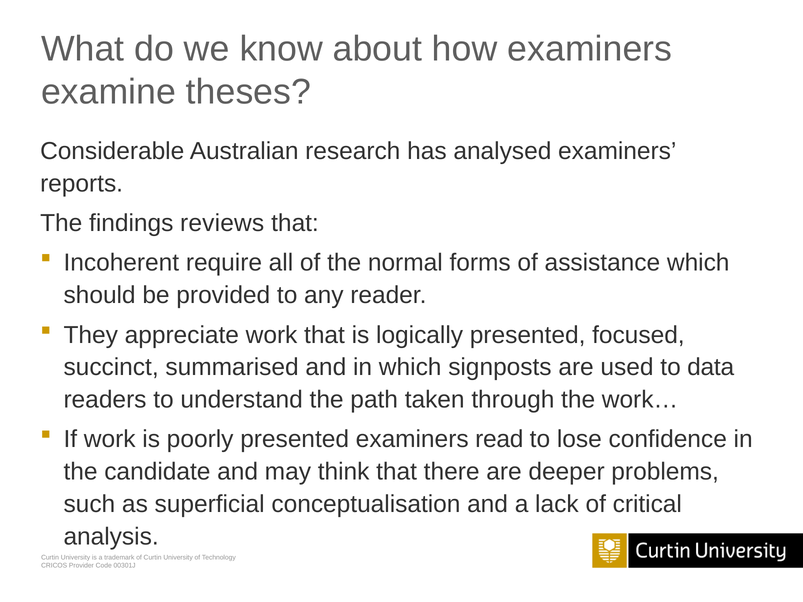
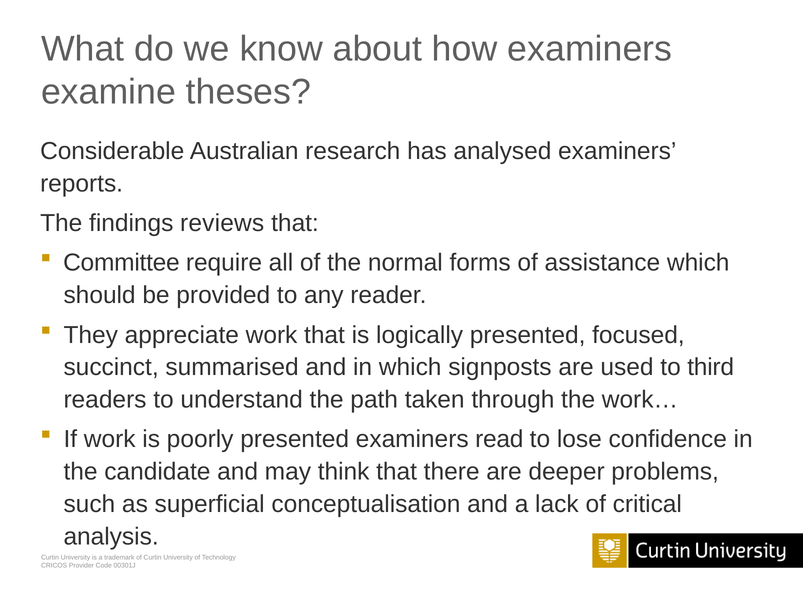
Incoherent: Incoherent -> Committee
data: data -> third
